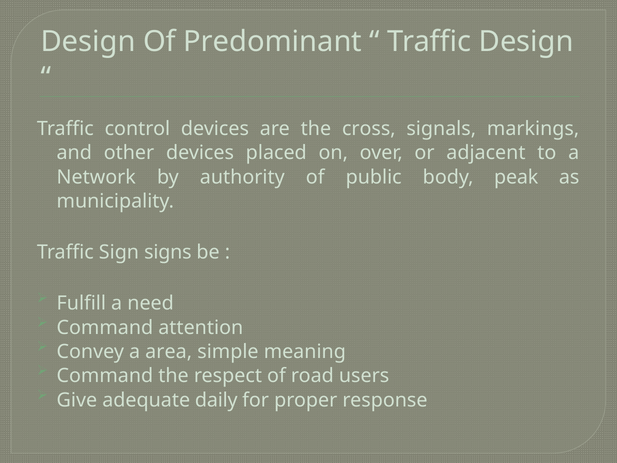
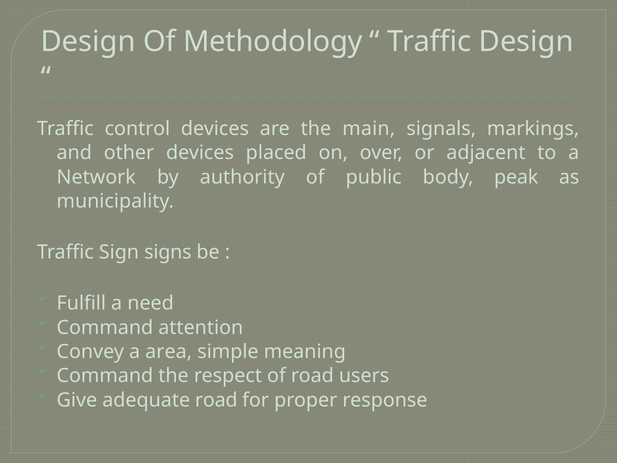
Predominant: Predominant -> Methodology
cross: cross -> main
adequate daily: daily -> road
